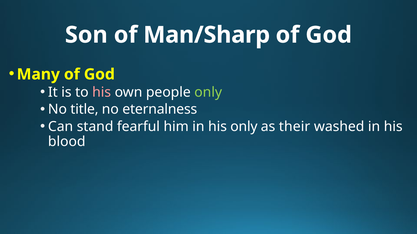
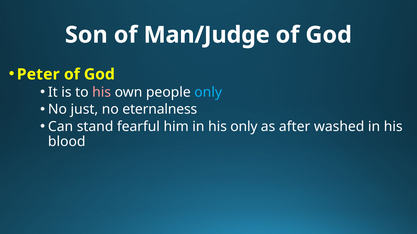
Man/Sharp: Man/Sharp -> Man/Judge
Many: Many -> Peter
only at (208, 92) colour: light green -> light blue
title: title -> just
their: their -> after
